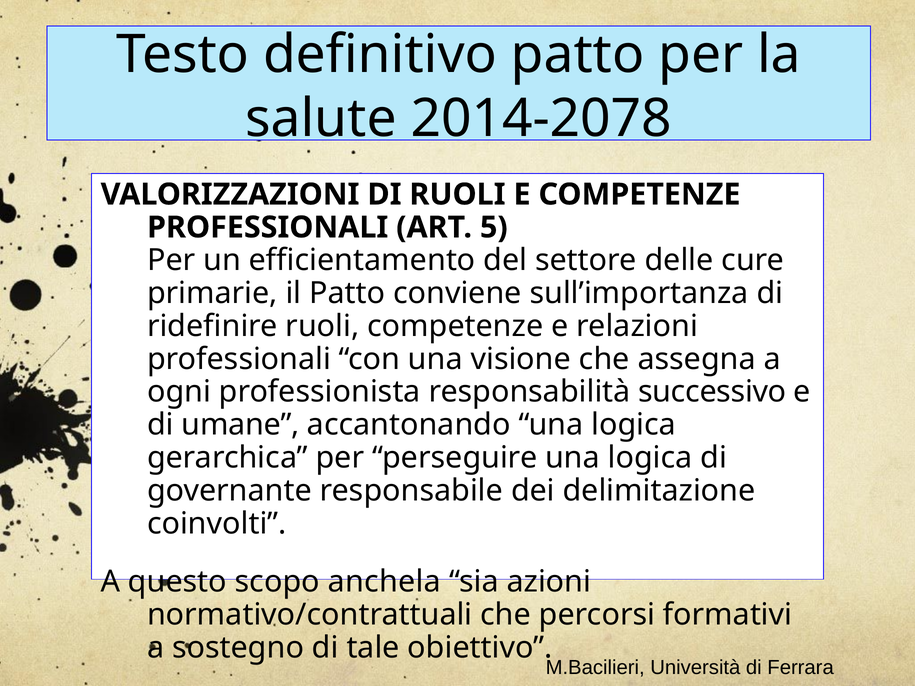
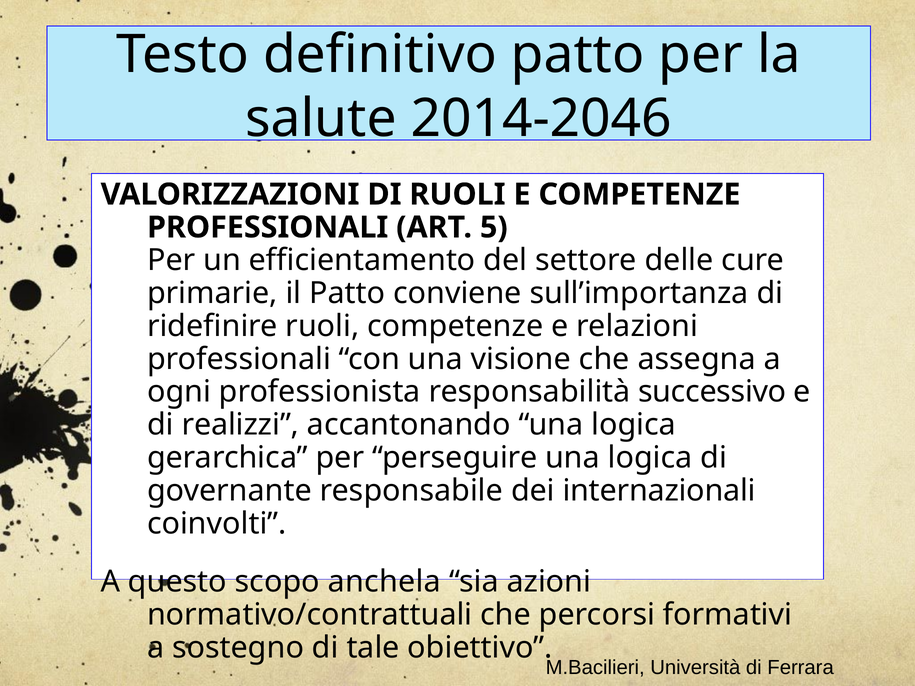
2014-2078: 2014-2078 -> 2014-2046
umane: umane -> realizzi
delimitazione: delimitazione -> internazionali
